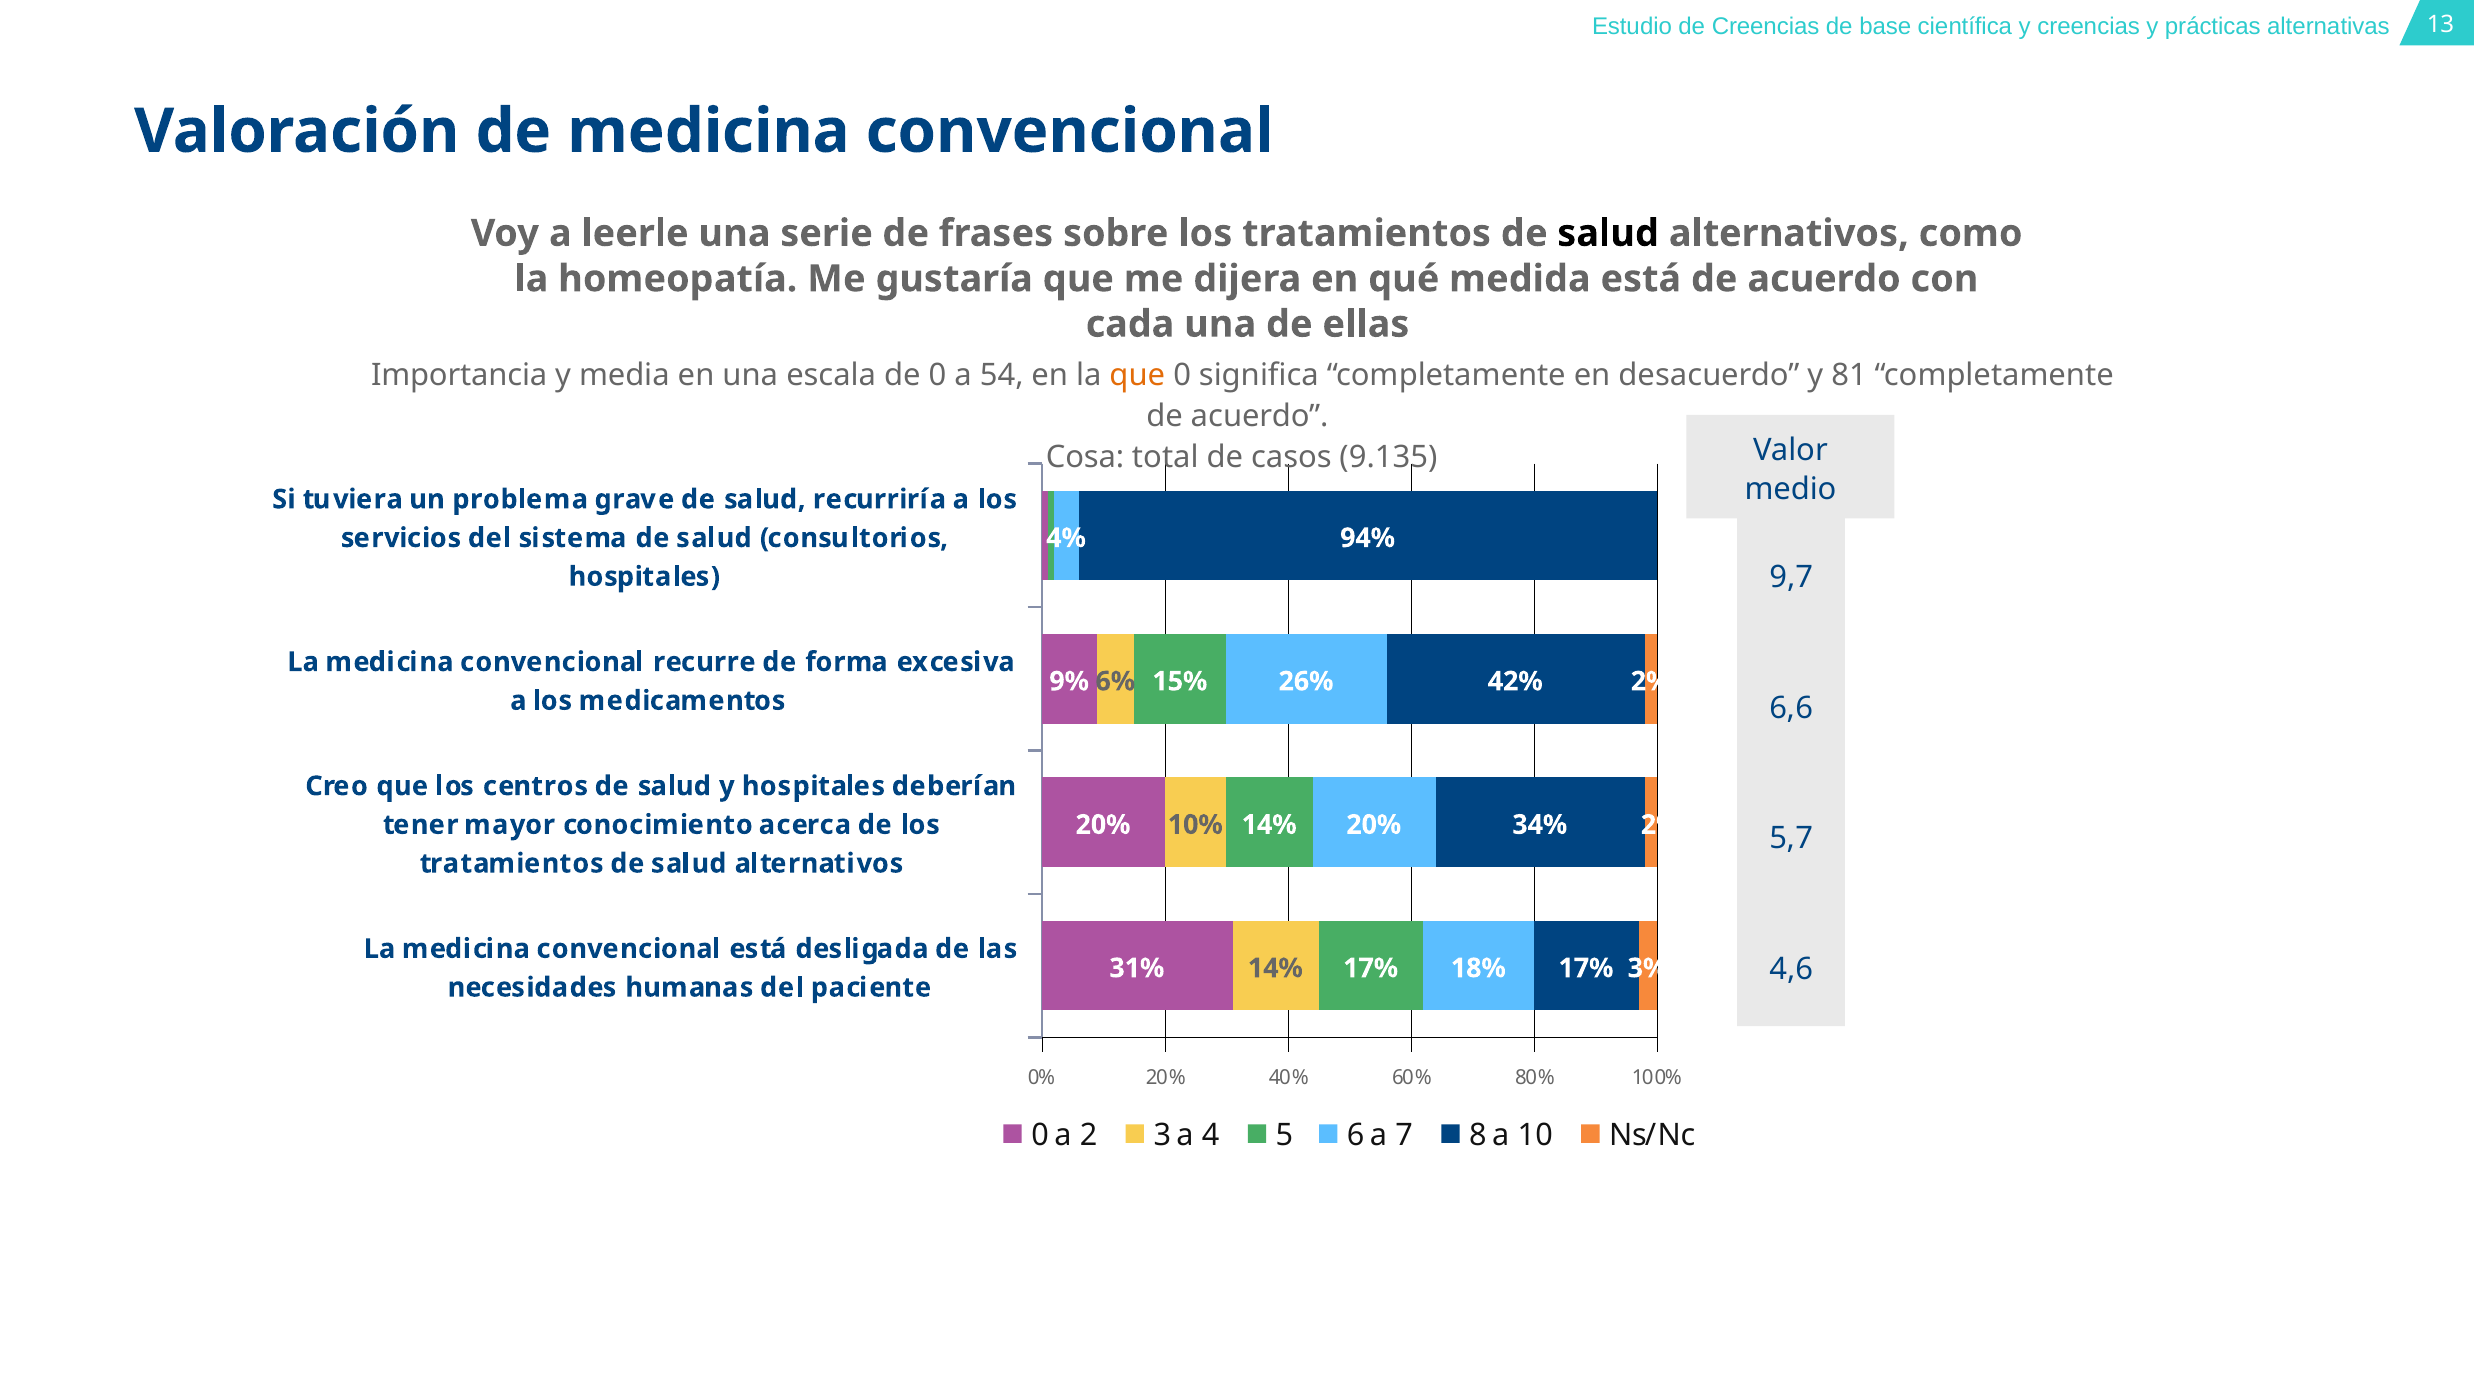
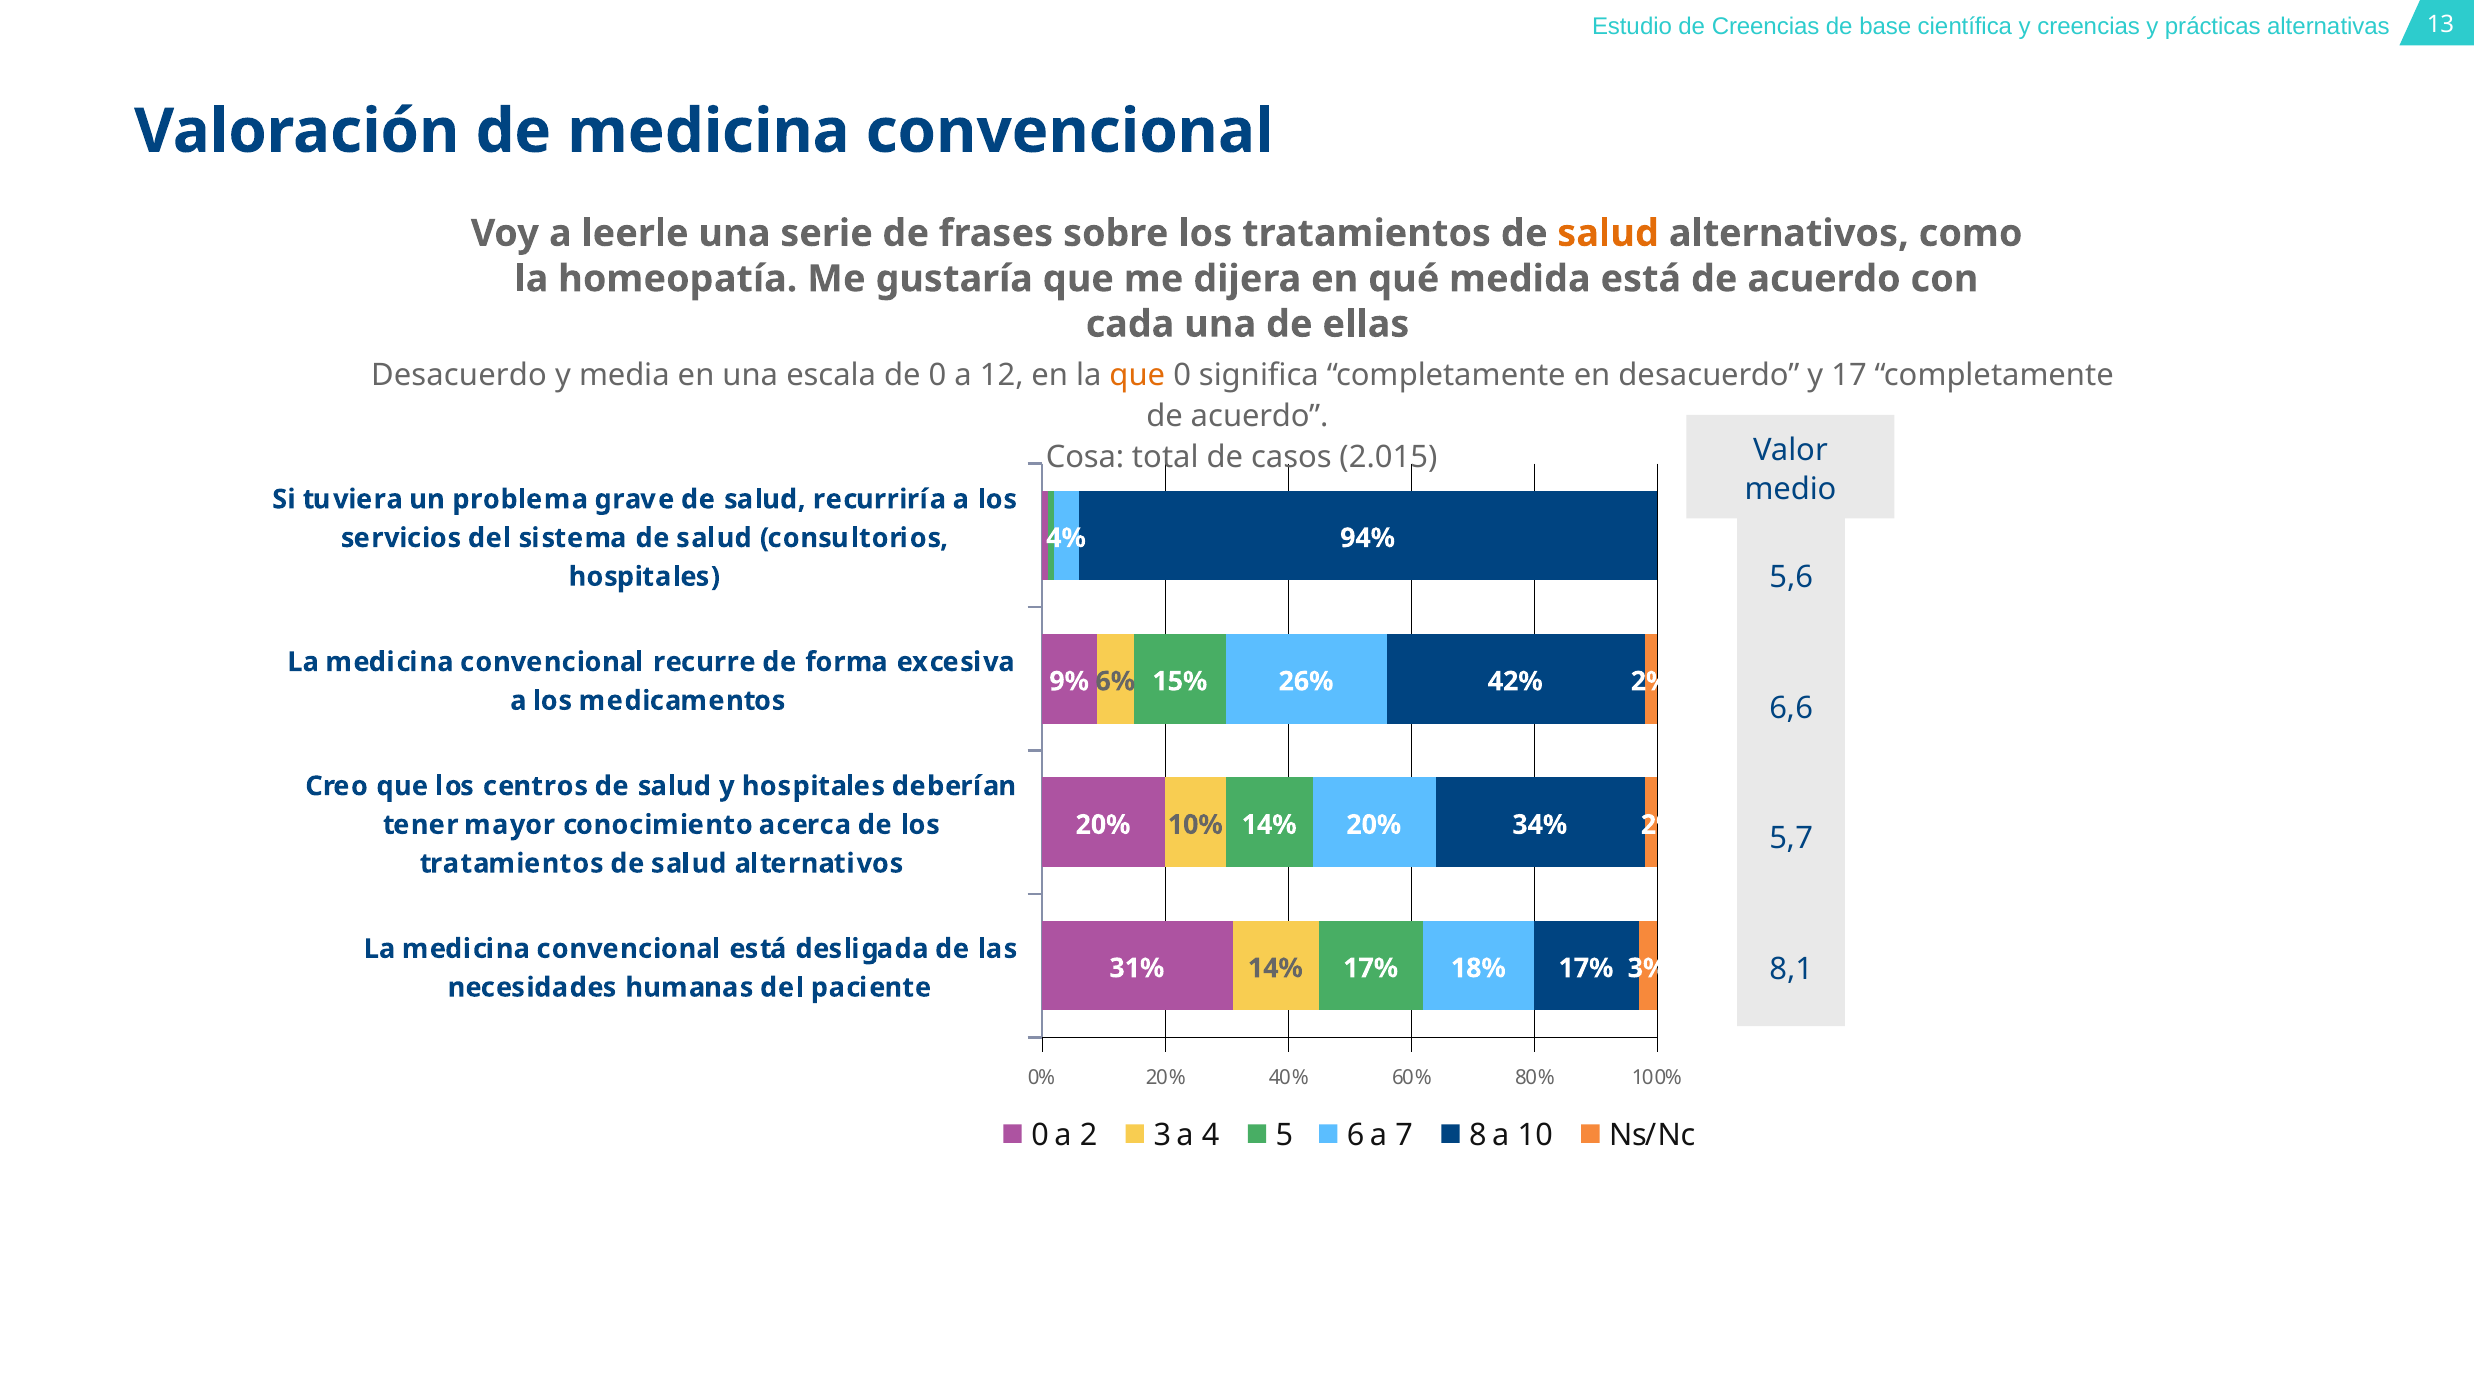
salud at (1608, 233) colour: black -> orange
Importancia at (459, 375): Importancia -> Desacuerdo
54: 54 -> 12
81: 81 -> 17
9.135: 9.135 -> 2.015
9,7: 9,7 -> 5,6
4,6: 4,6 -> 8,1
